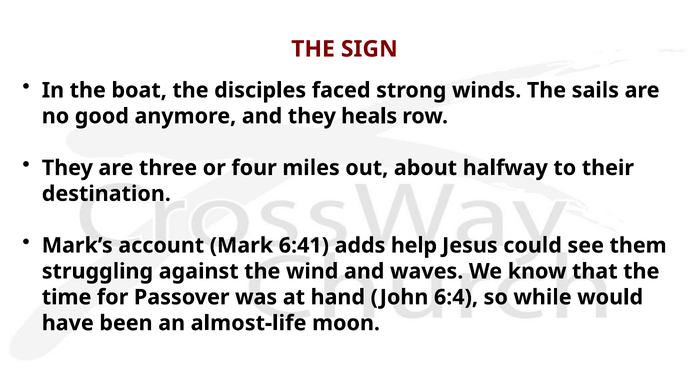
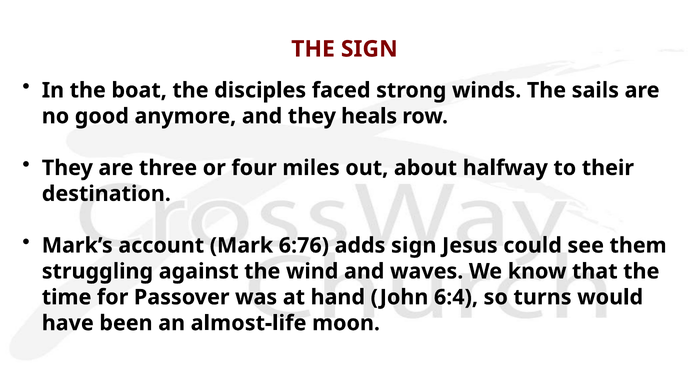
6:41: 6:41 -> 6:76
adds help: help -> sign
while: while -> turns
